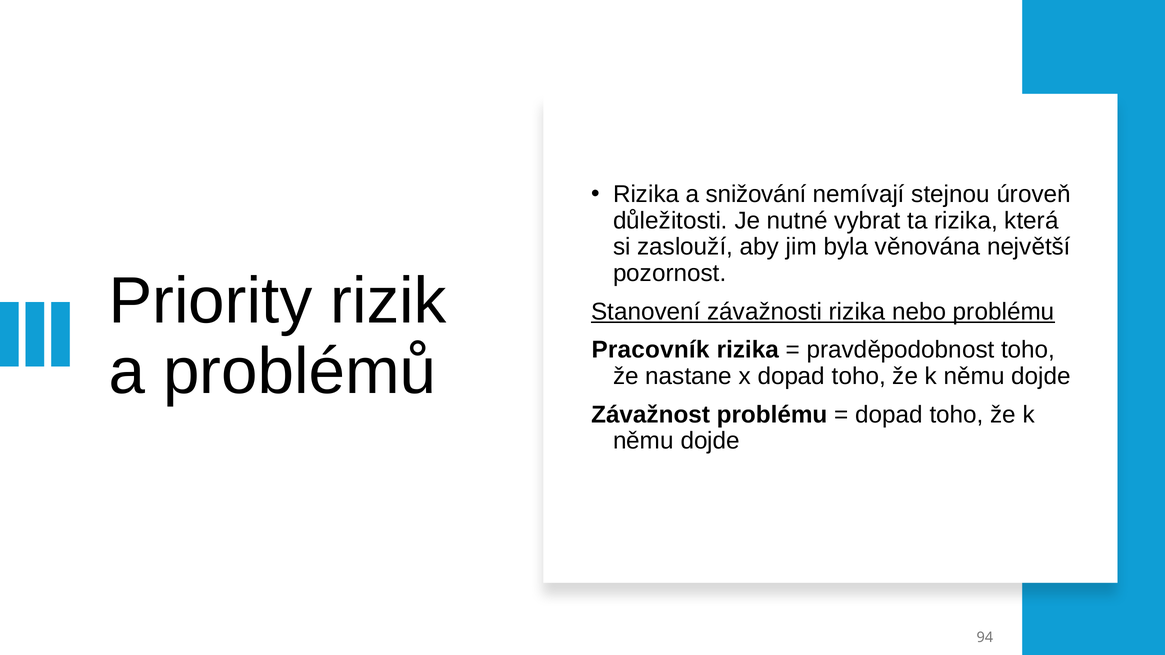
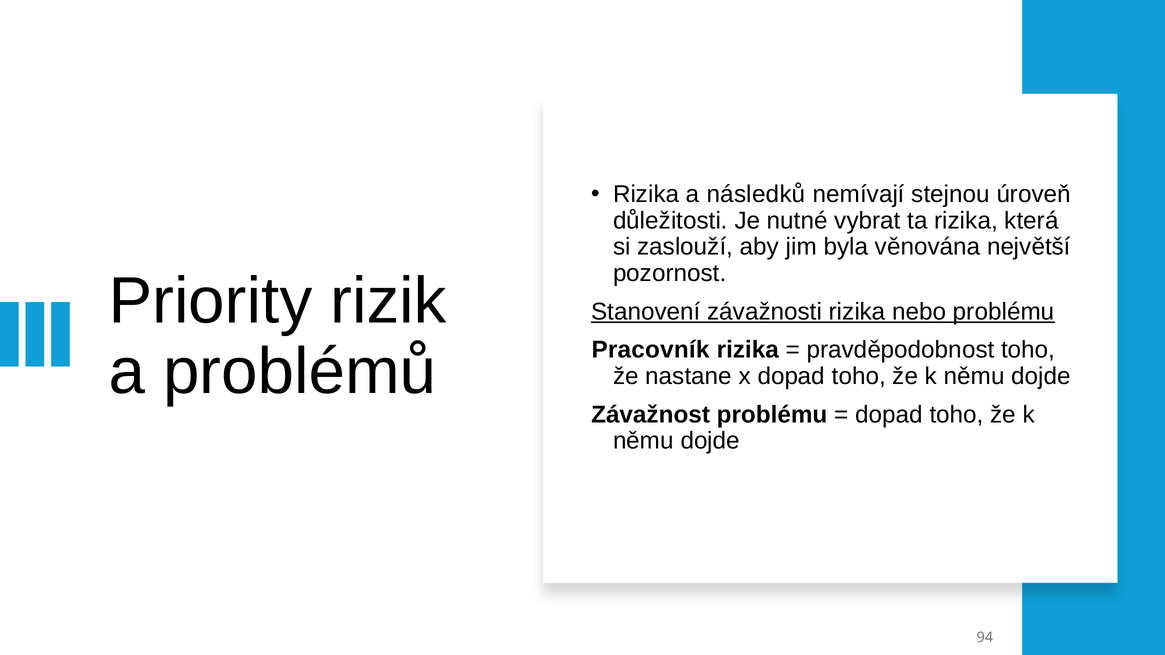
snižování: snižování -> následků
